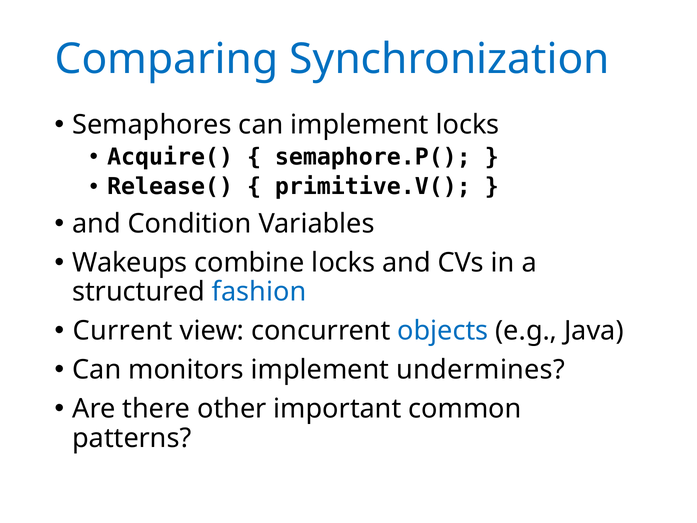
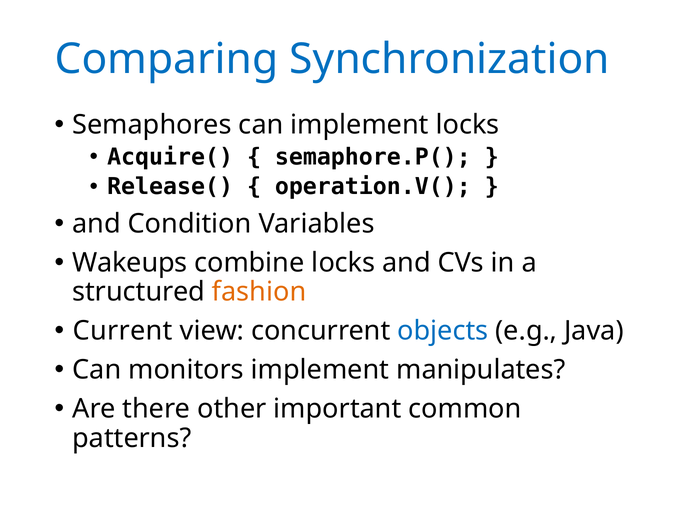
primitive.V(: primitive.V( -> operation.V(
fashion colour: blue -> orange
undermines: undermines -> manipulates
